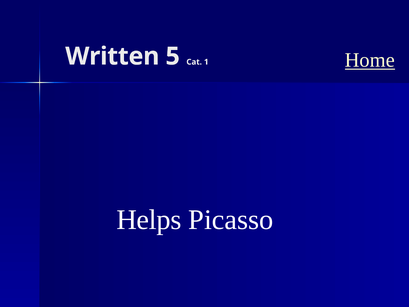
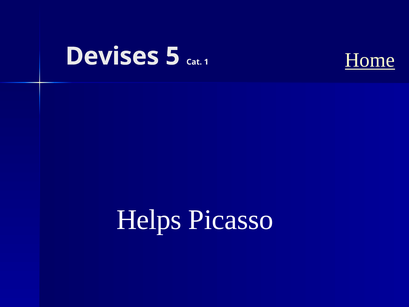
Written: Written -> Devises
